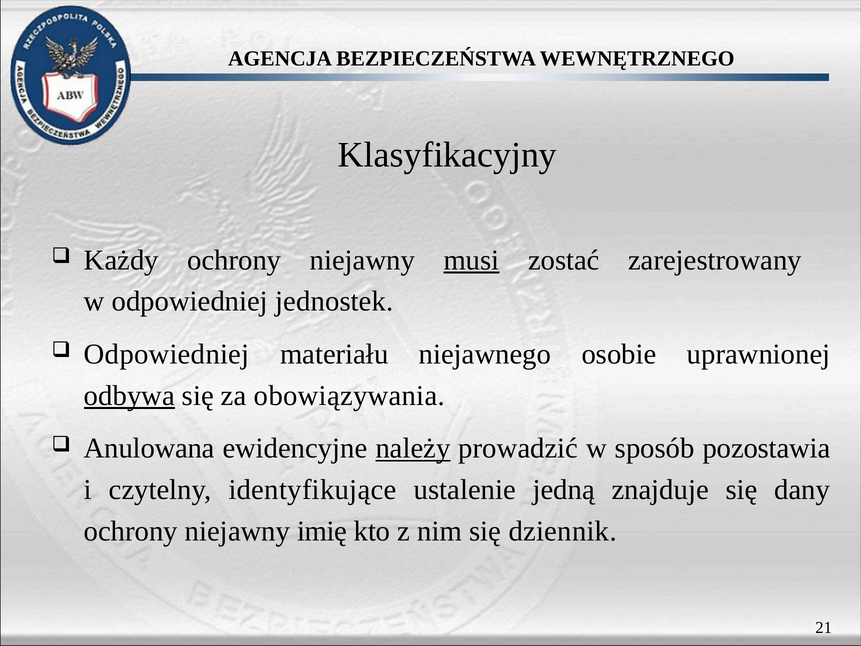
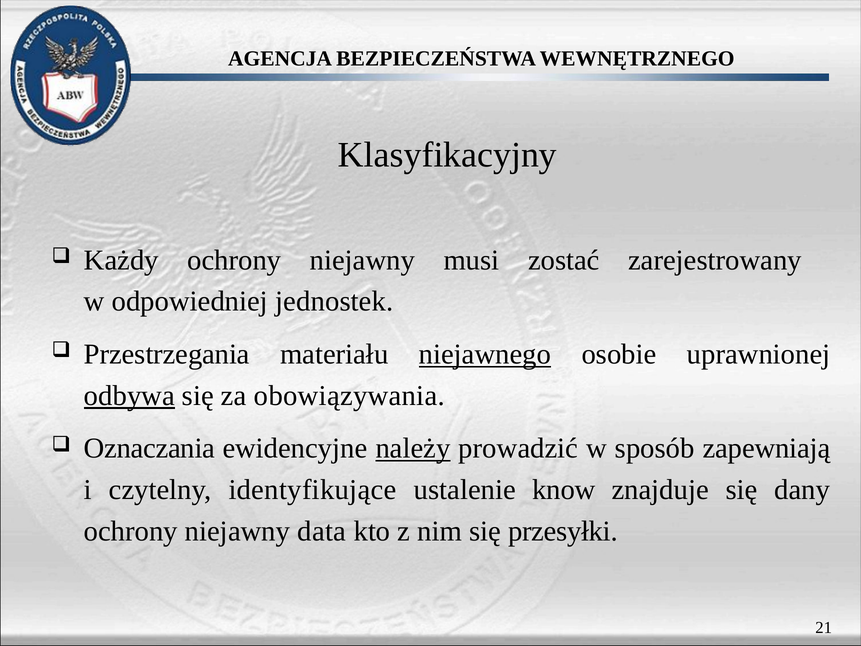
musi underline: present -> none
Odpowiedniej at (167, 354): Odpowiedniej -> Przestrzegania
niejawnego underline: none -> present
Anulowana: Anulowana -> Oznaczania
pozostawia: pozostawia -> zapewniają
jedną: jedną -> know
imię: imię -> data
dziennik: dziennik -> przesyłki
